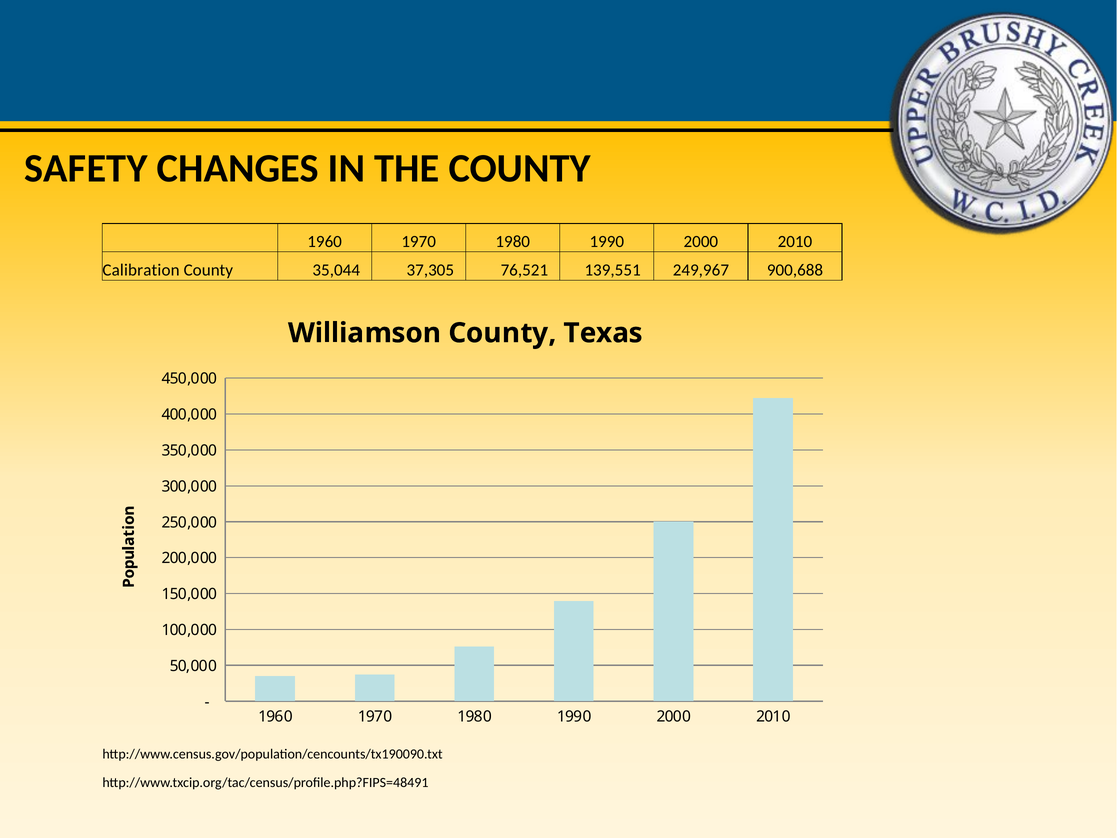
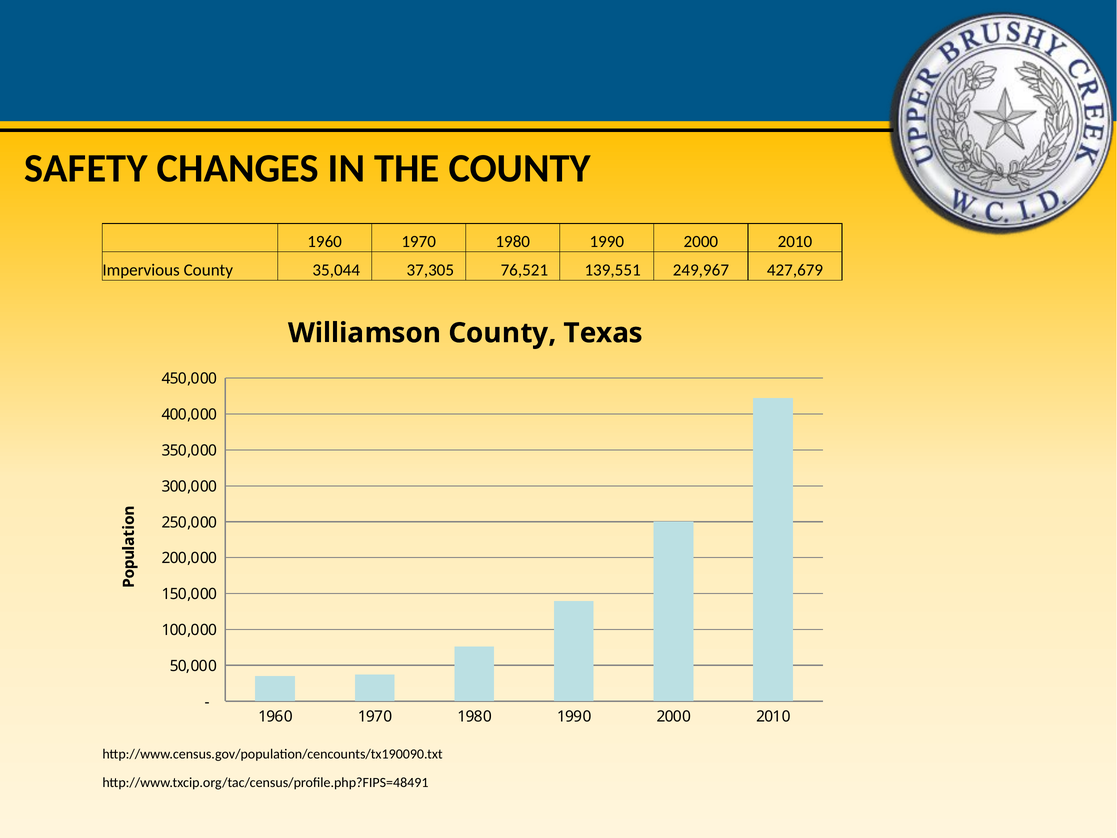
Calibration: Calibration -> Impervious
900,688: 900,688 -> 427,679
